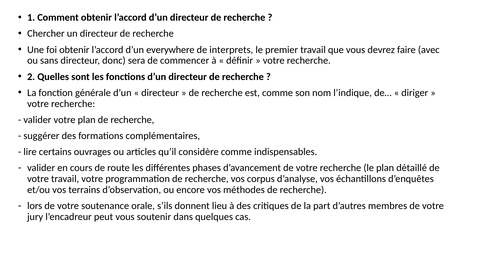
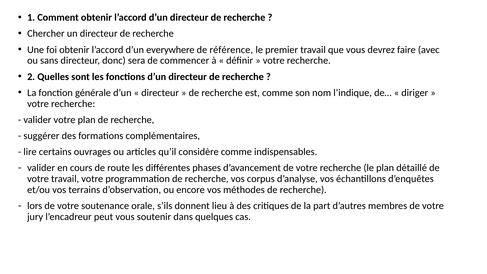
interprets: interprets -> référence
